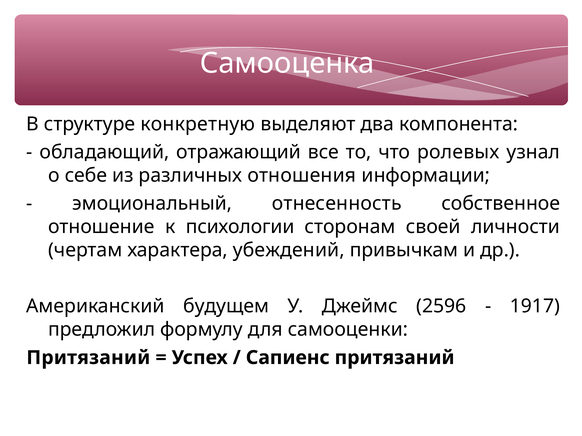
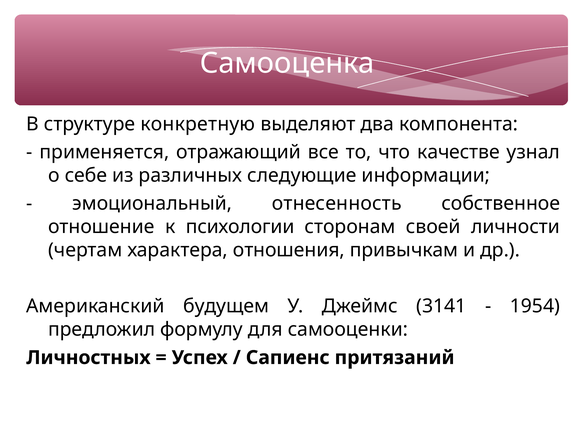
обладающий: обладающий -> применяется
ролевых: ролевых -> качестве
отношения: отношения -> следующие
убеждений: убеждений -> отношения
2596: 2596 -> 3141
1917: 1917 -> 1954
Притязаний at (88, 358): Притязаний -> Личностных
